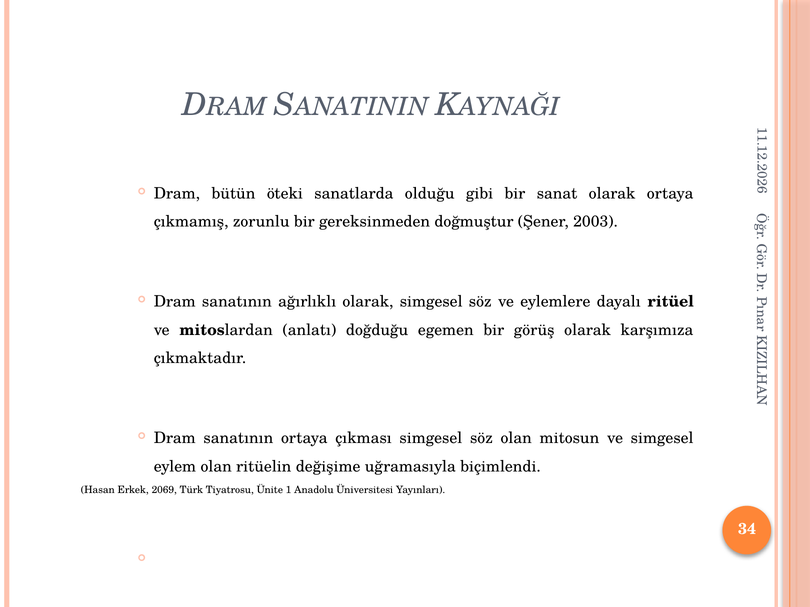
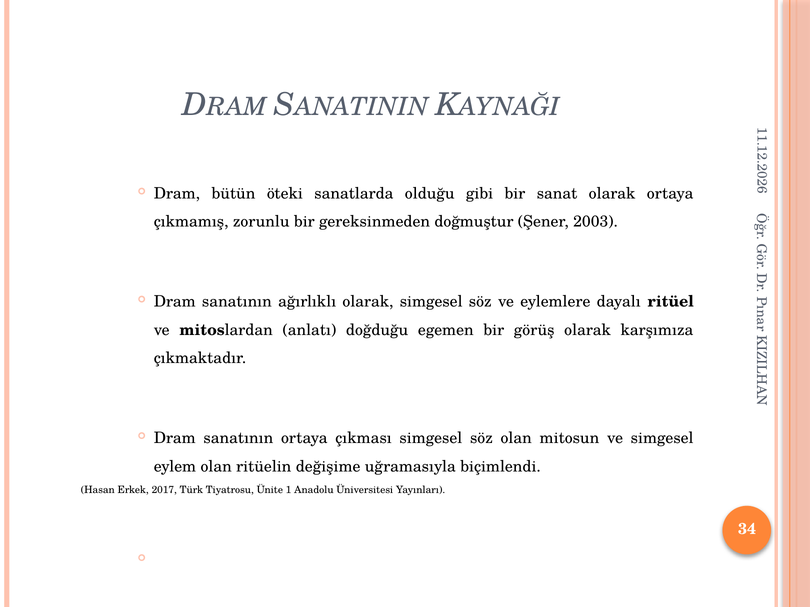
2069: 2069 -> 2017
